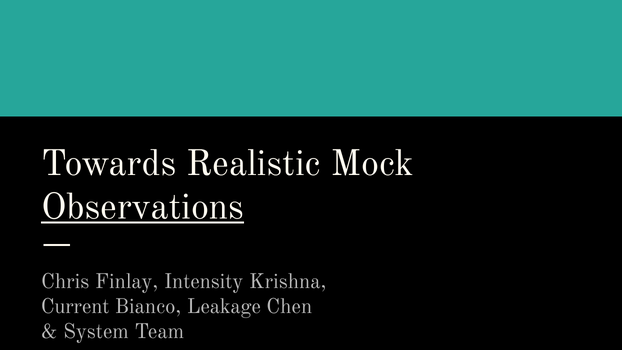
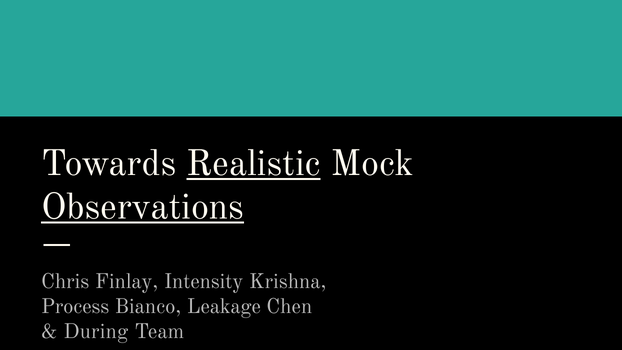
Realistic underline: none -> present
Current: Current -> Process
System: System -> During
